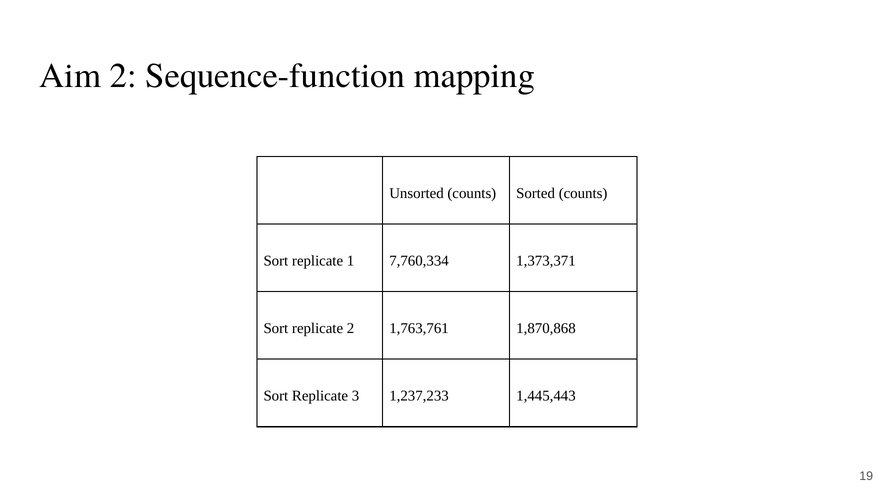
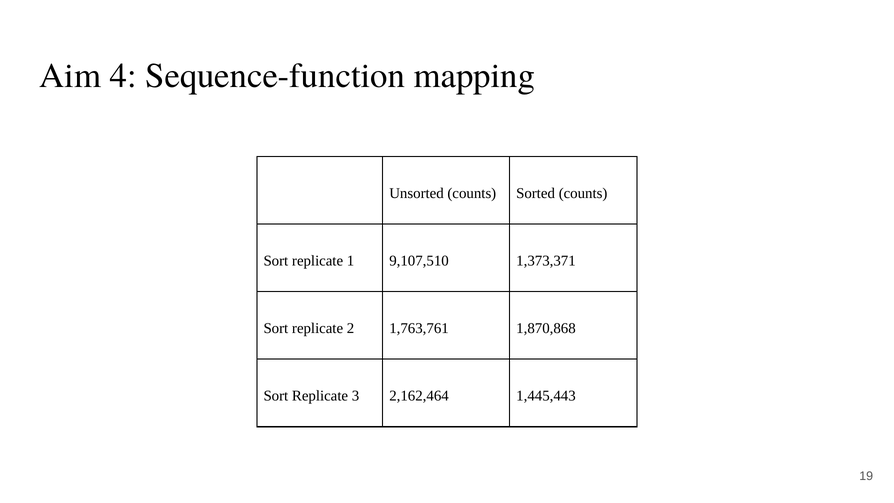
Aim 2: 2 -> 4
7,760,334: 7,760,334 -> 9,107,510
1,237,233: 1,237,233 -> 2,162,464
